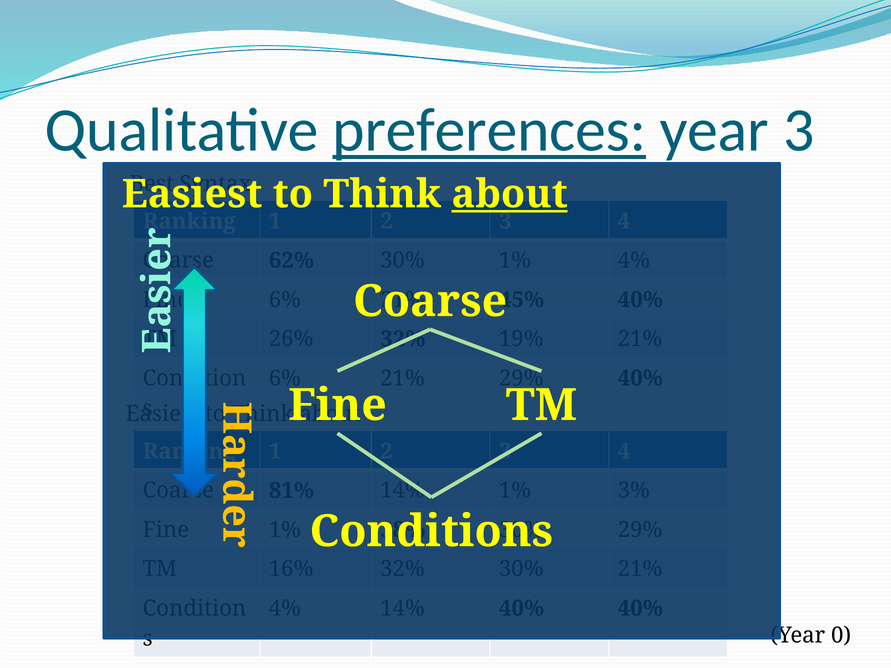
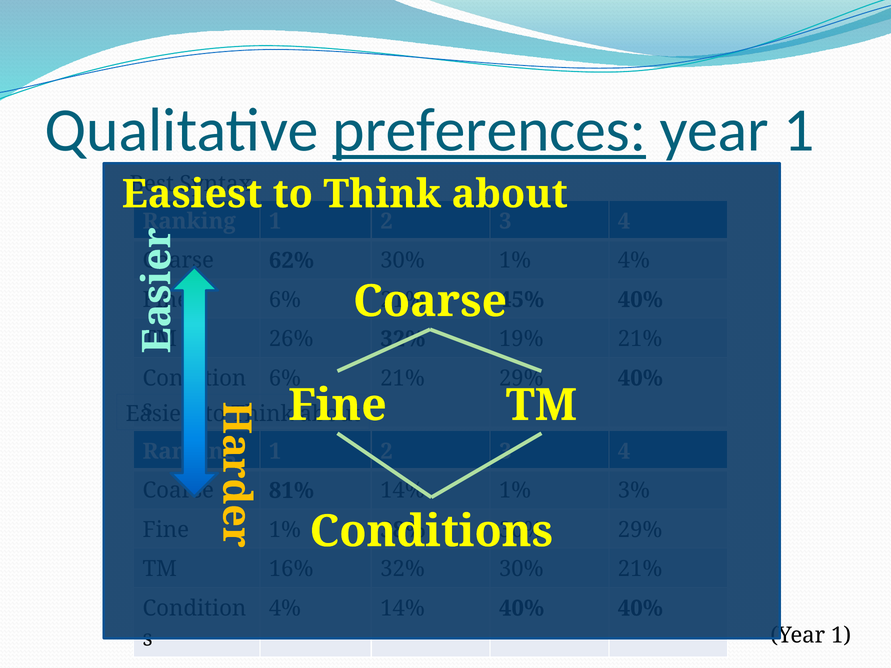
3 at (799, 131): 3 -> 1
about at (510, 194) underline: present -> none
0 at (841, 636): 0 -> 1
